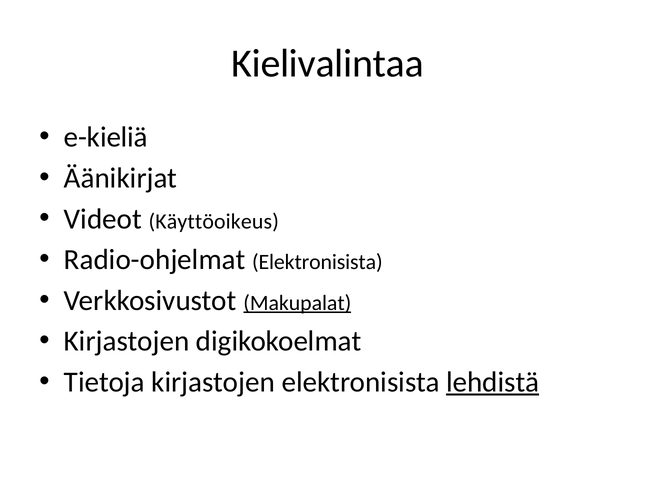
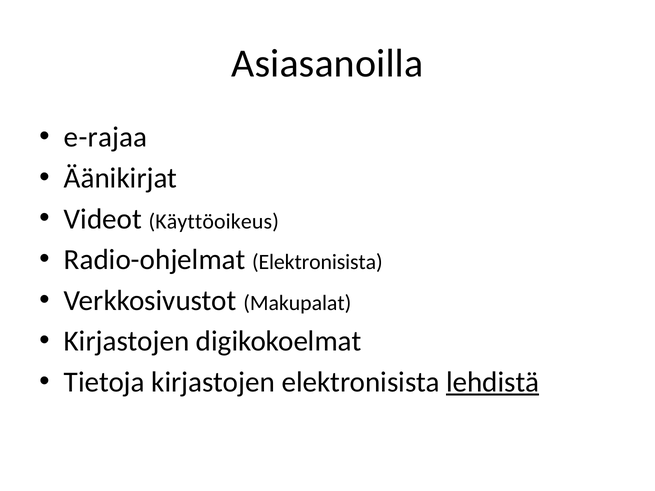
Kielivalintaa: Kielivalintaa -> Asiasanoilla
e-kieliä: e-kieliä -> e-rajaa
Makupalat underline: present -> none
